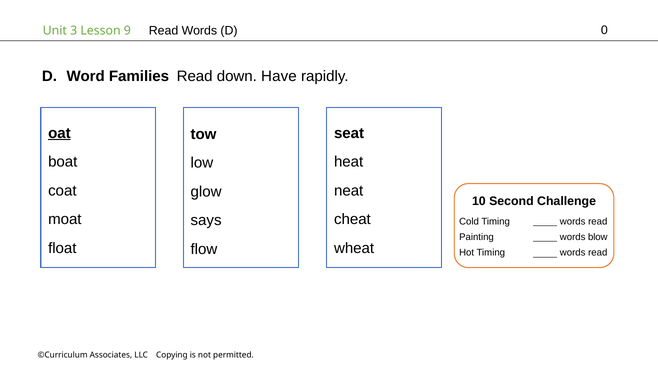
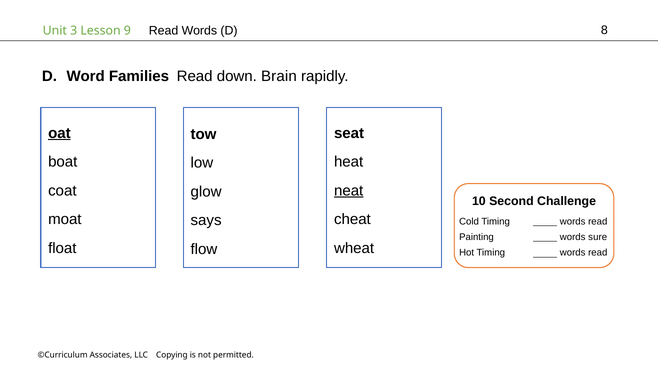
0: 0 -> 8
Have: Have -> Brain
neat underline: none -> present
blow: blow -> sure
